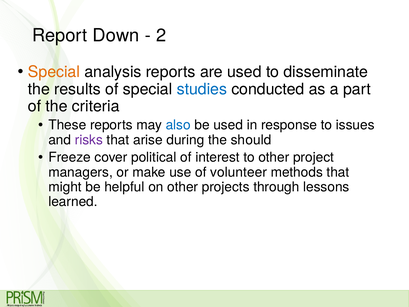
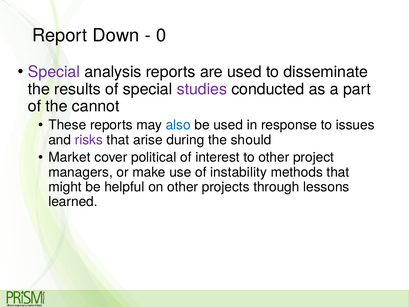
2: 2 -> 0
Special at (54, 72) colour: orange -> purple
studies colour: blue -> purple
criteria: criteria -> cannot
Freeze: Freeze -> Market
volunteer: volunteer -> instability
